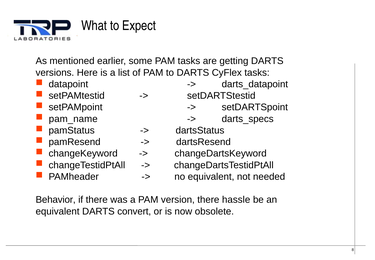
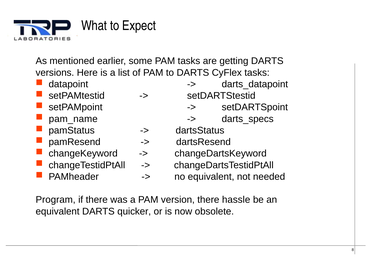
Behavior: Behavior -> Program
convert: convert -> quicker
